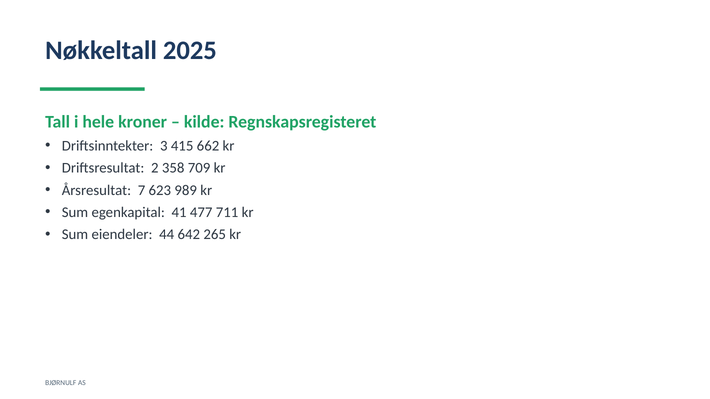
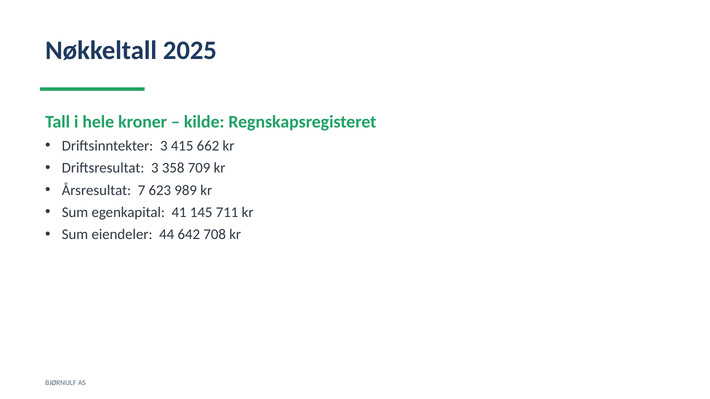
Driftsresultat 2: 2 -> 3
477: 477 -> 145
265: 265 -> 708
